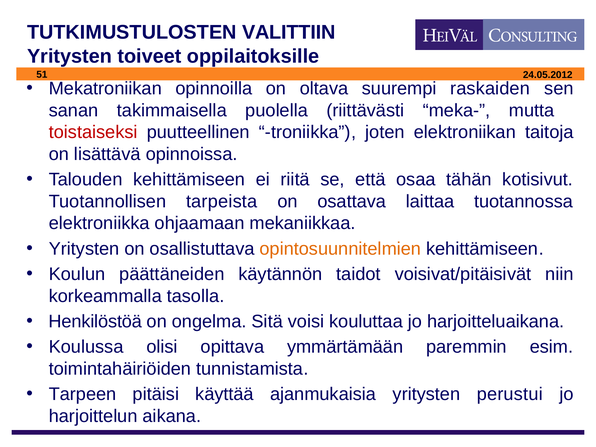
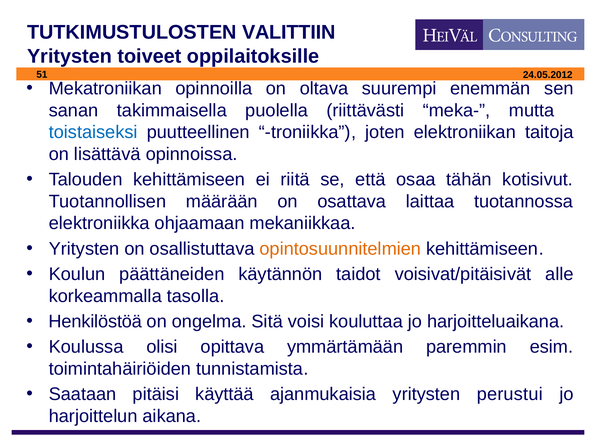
raskaiden: raskaiden -> enemmän
toistaiseksi colour: red -> blue
tarpeista: tarpeista -> määrään
niin: niin -> alle
Tarpeen: Tarpeen -> Saataan
